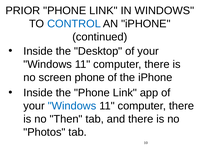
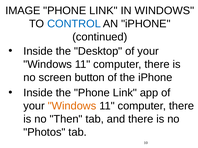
PRIOR: PRIOR -> IMAGE
screen phone: phone -> button
Windows at (72, 106) colour: blue -> orange
